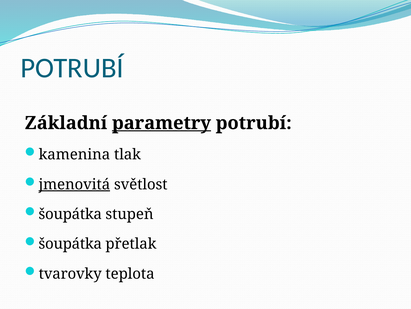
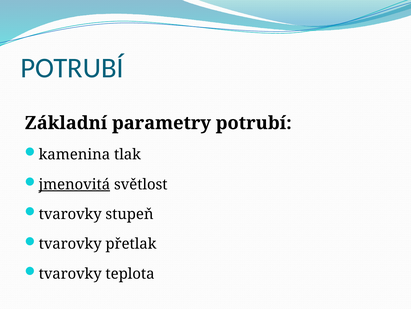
parametry underline: present -> none
šoupátka at (70, 214): šoupátka -> tvarovky
šoupátka at (70, 243): šoupátka -> tvarovky
